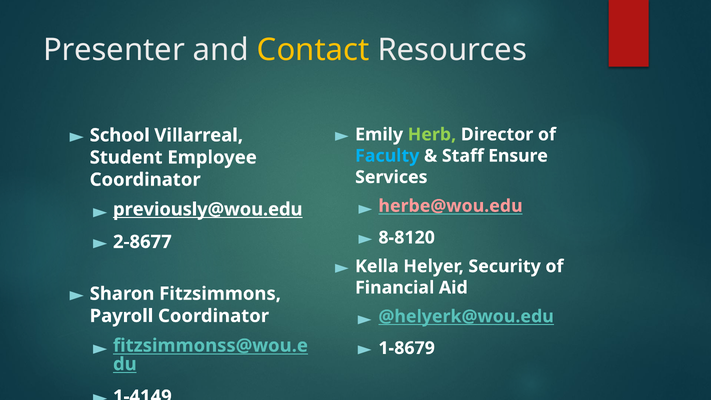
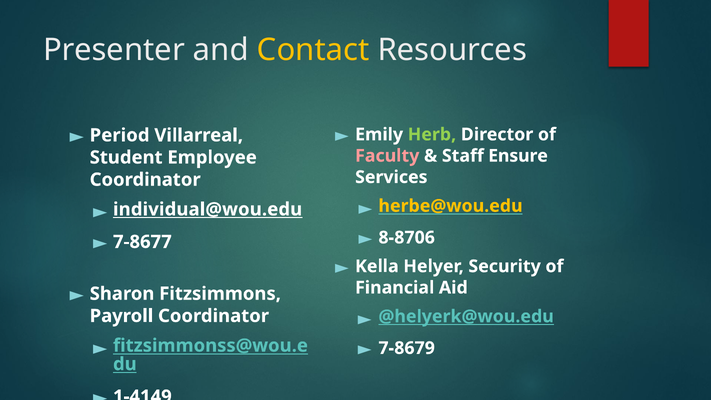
School: School -> Period
Faculty colour: light blue -> pink
herbe@wou.edu colour: pink -> yellow
previously@wou.edu: previously@wou.edu -> individual@wou.edu
8-8120: 8-8120 -> 8-8706
2-8677: 2-8677 -> 7-8677
1-8679: 1-8679 -> 7-8679
